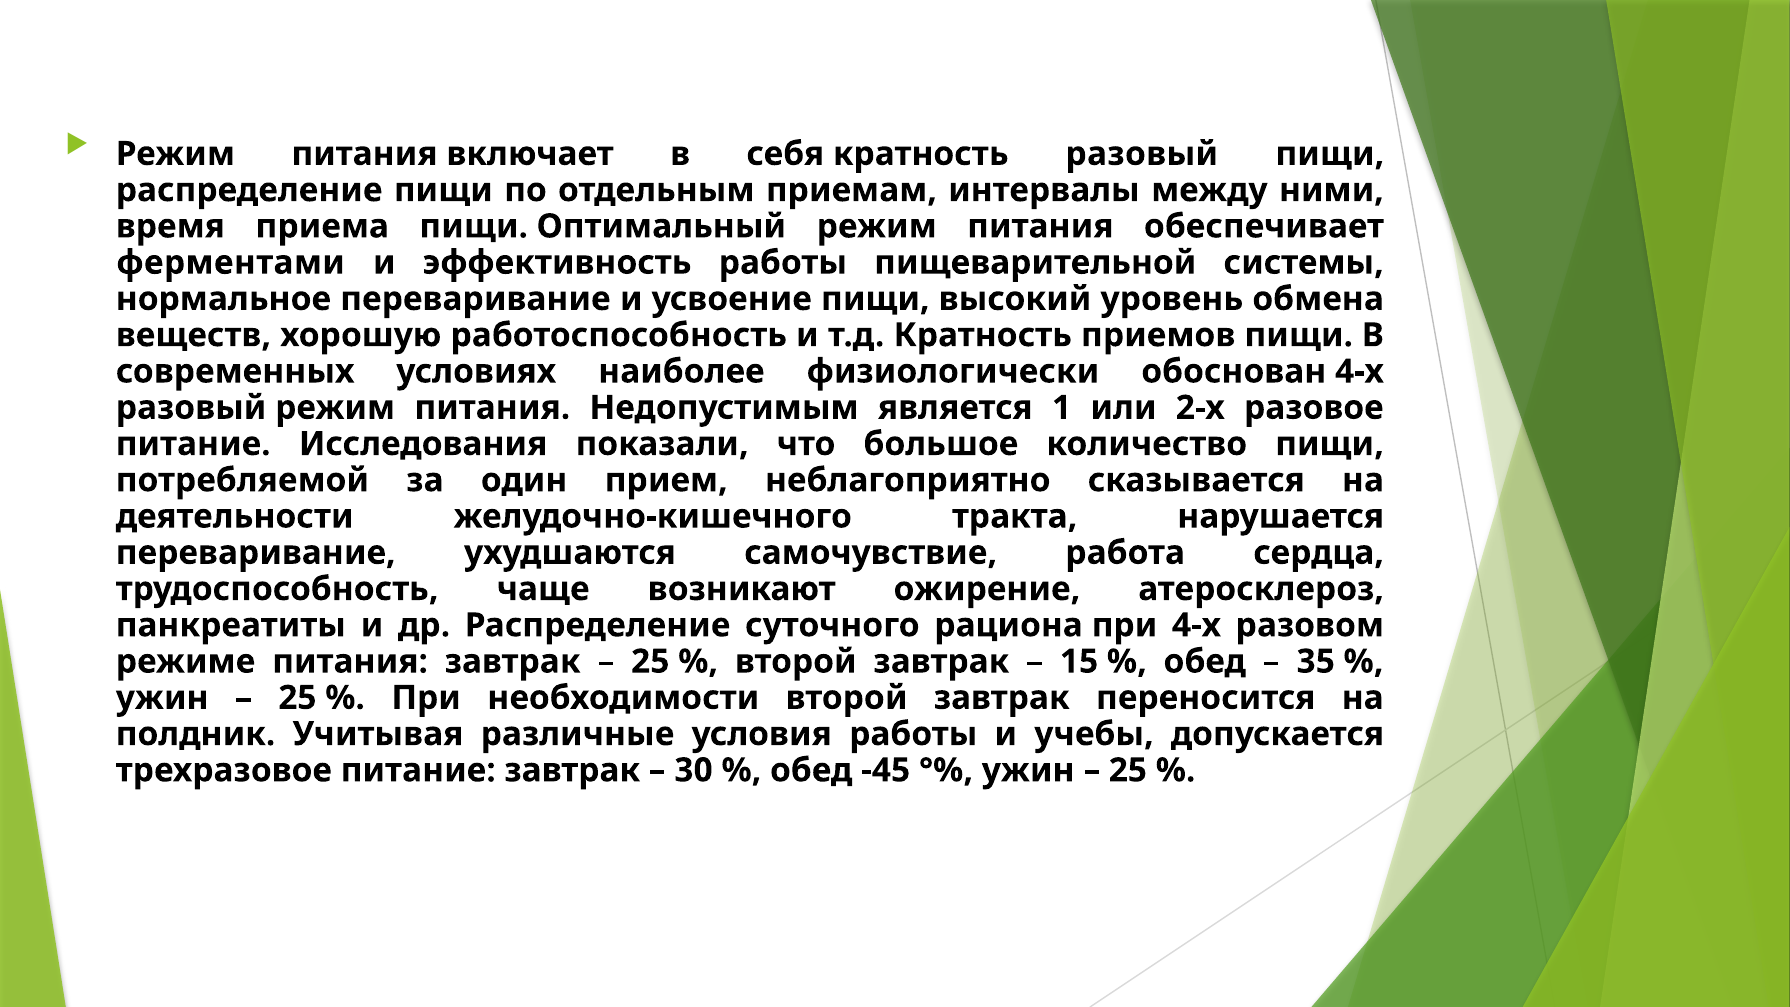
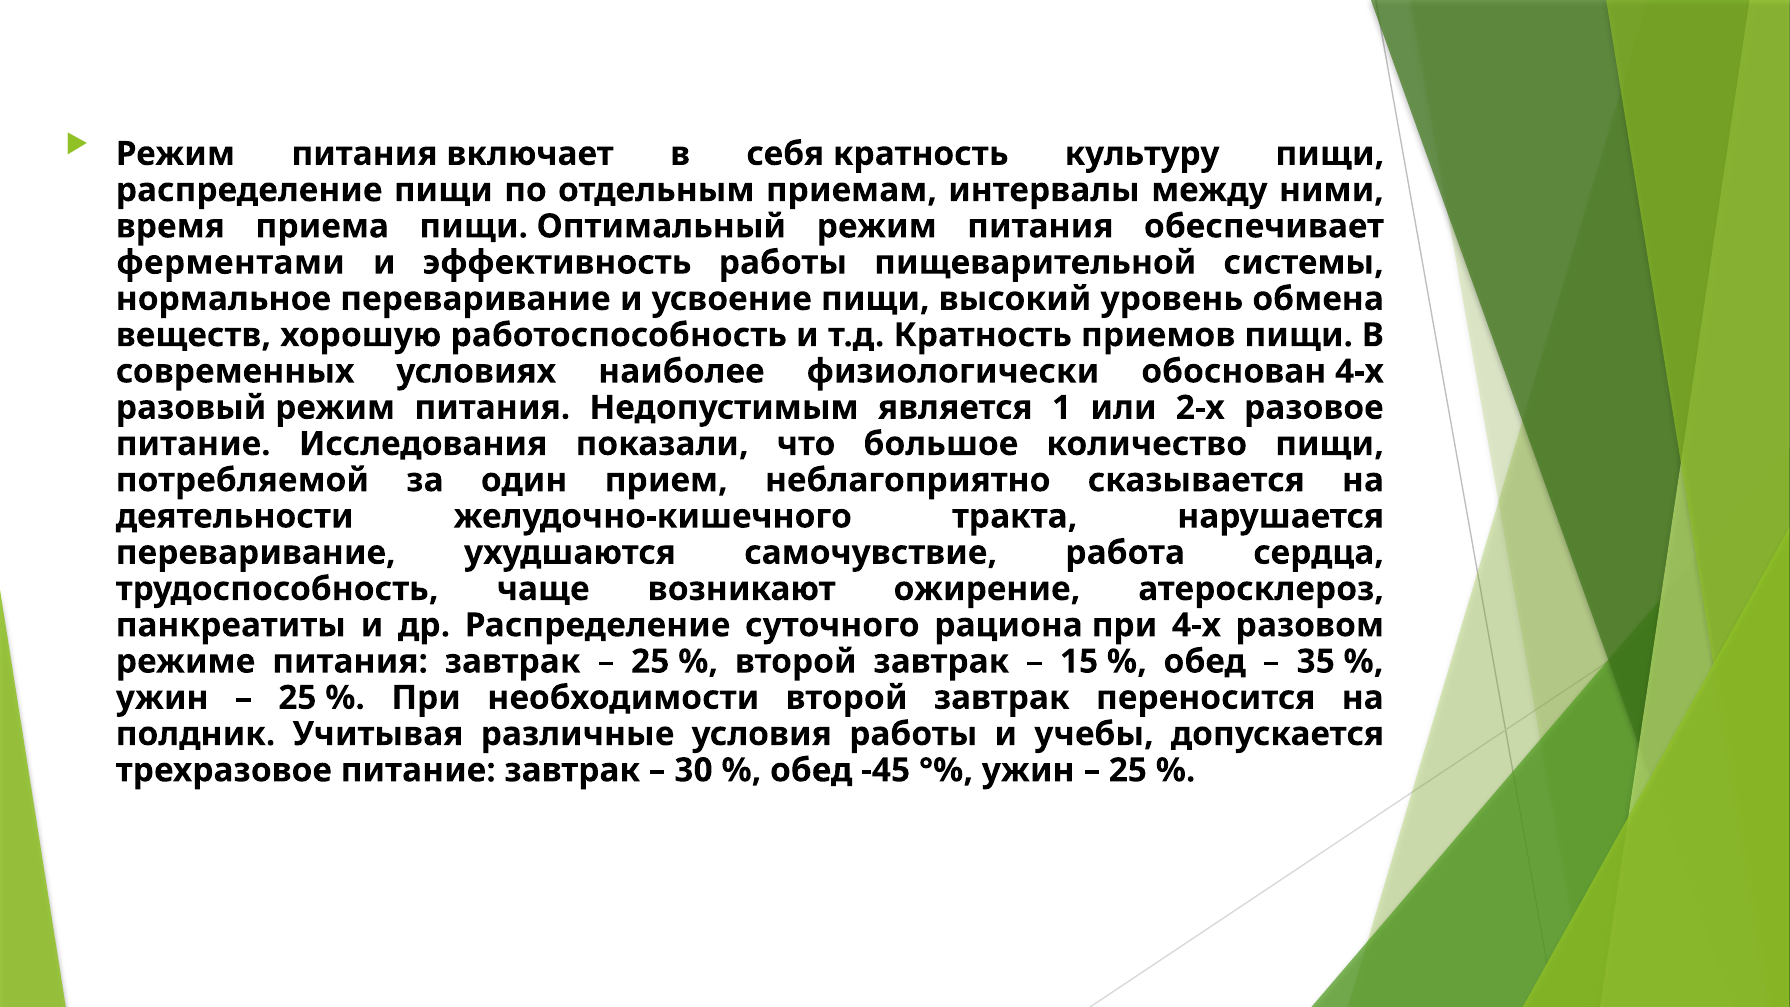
кратность разовый: разовый -> культуру
